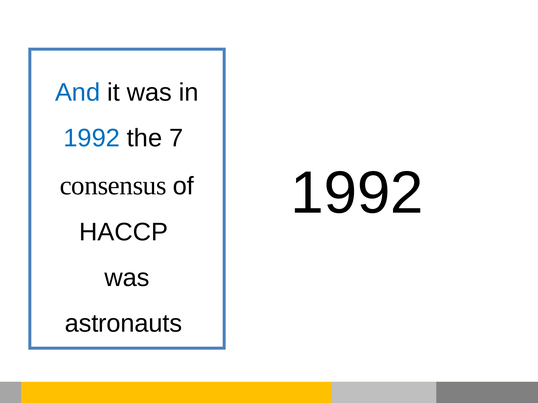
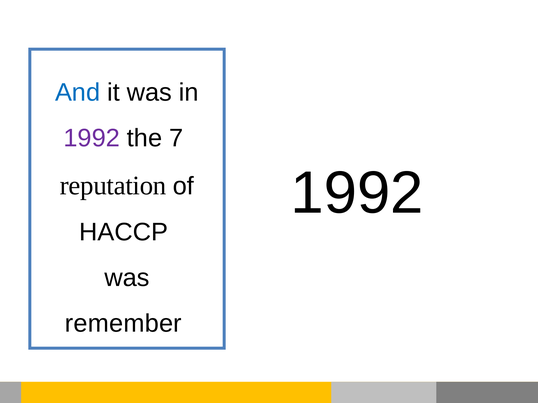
1992 at (92, 138) colour: blue -> purple
consensus: consensus -> reputation
astronauts: astronauts -> remember
